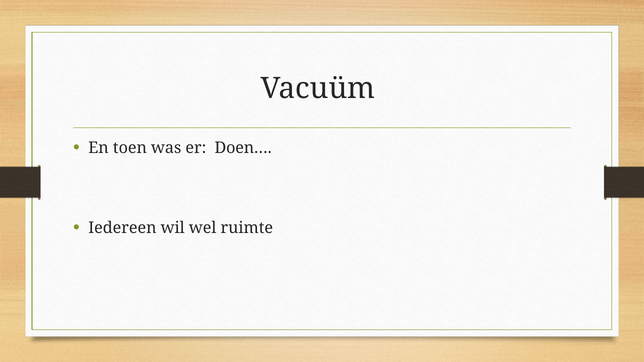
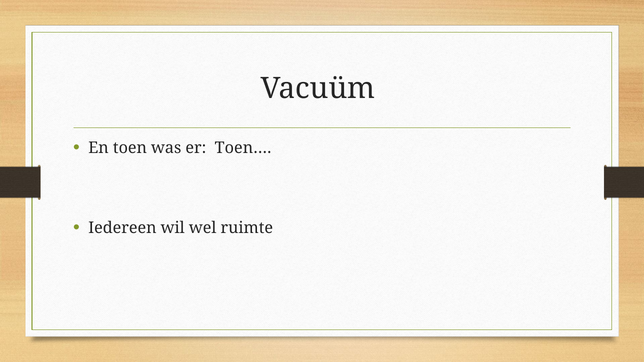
Doen…: Doen… -> Toen…
